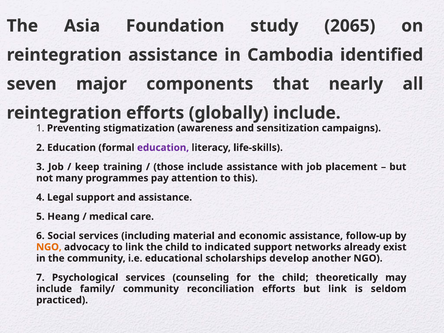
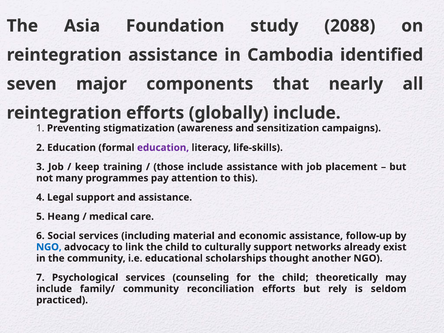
2065: 2065 -> 2088
NGO at (49, 247) colour: orange -> blue
indicated: indicated -> culturally
develop: develop -> thought
but link: link -> rely
